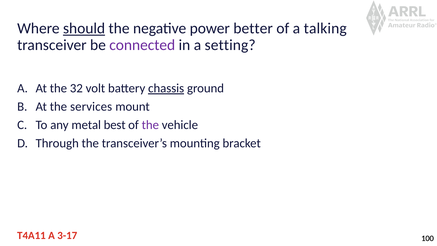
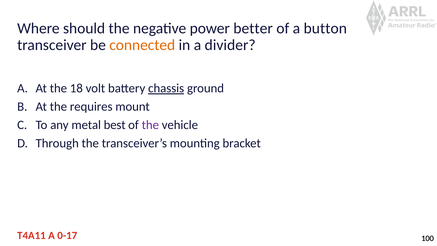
should underline: present -> none
talking: talking -> button
connected colour: purple -> orange
setting: setting -> divider
32: 32 -> 18
services: services -> requires
3-17: 3-17 -> 0-17
